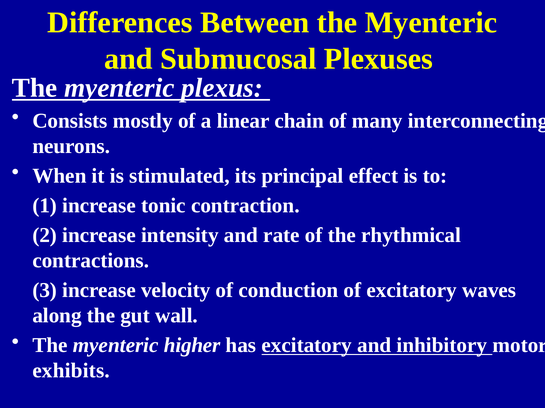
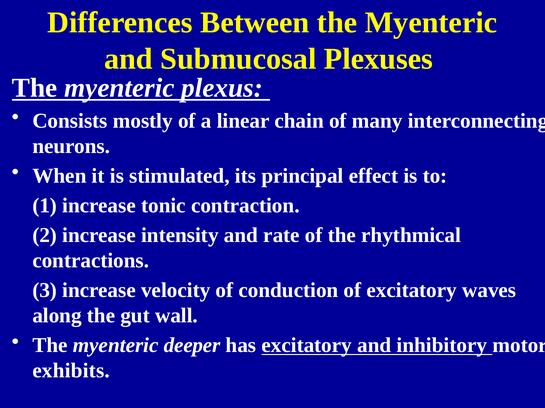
higher: higher -> deeper
